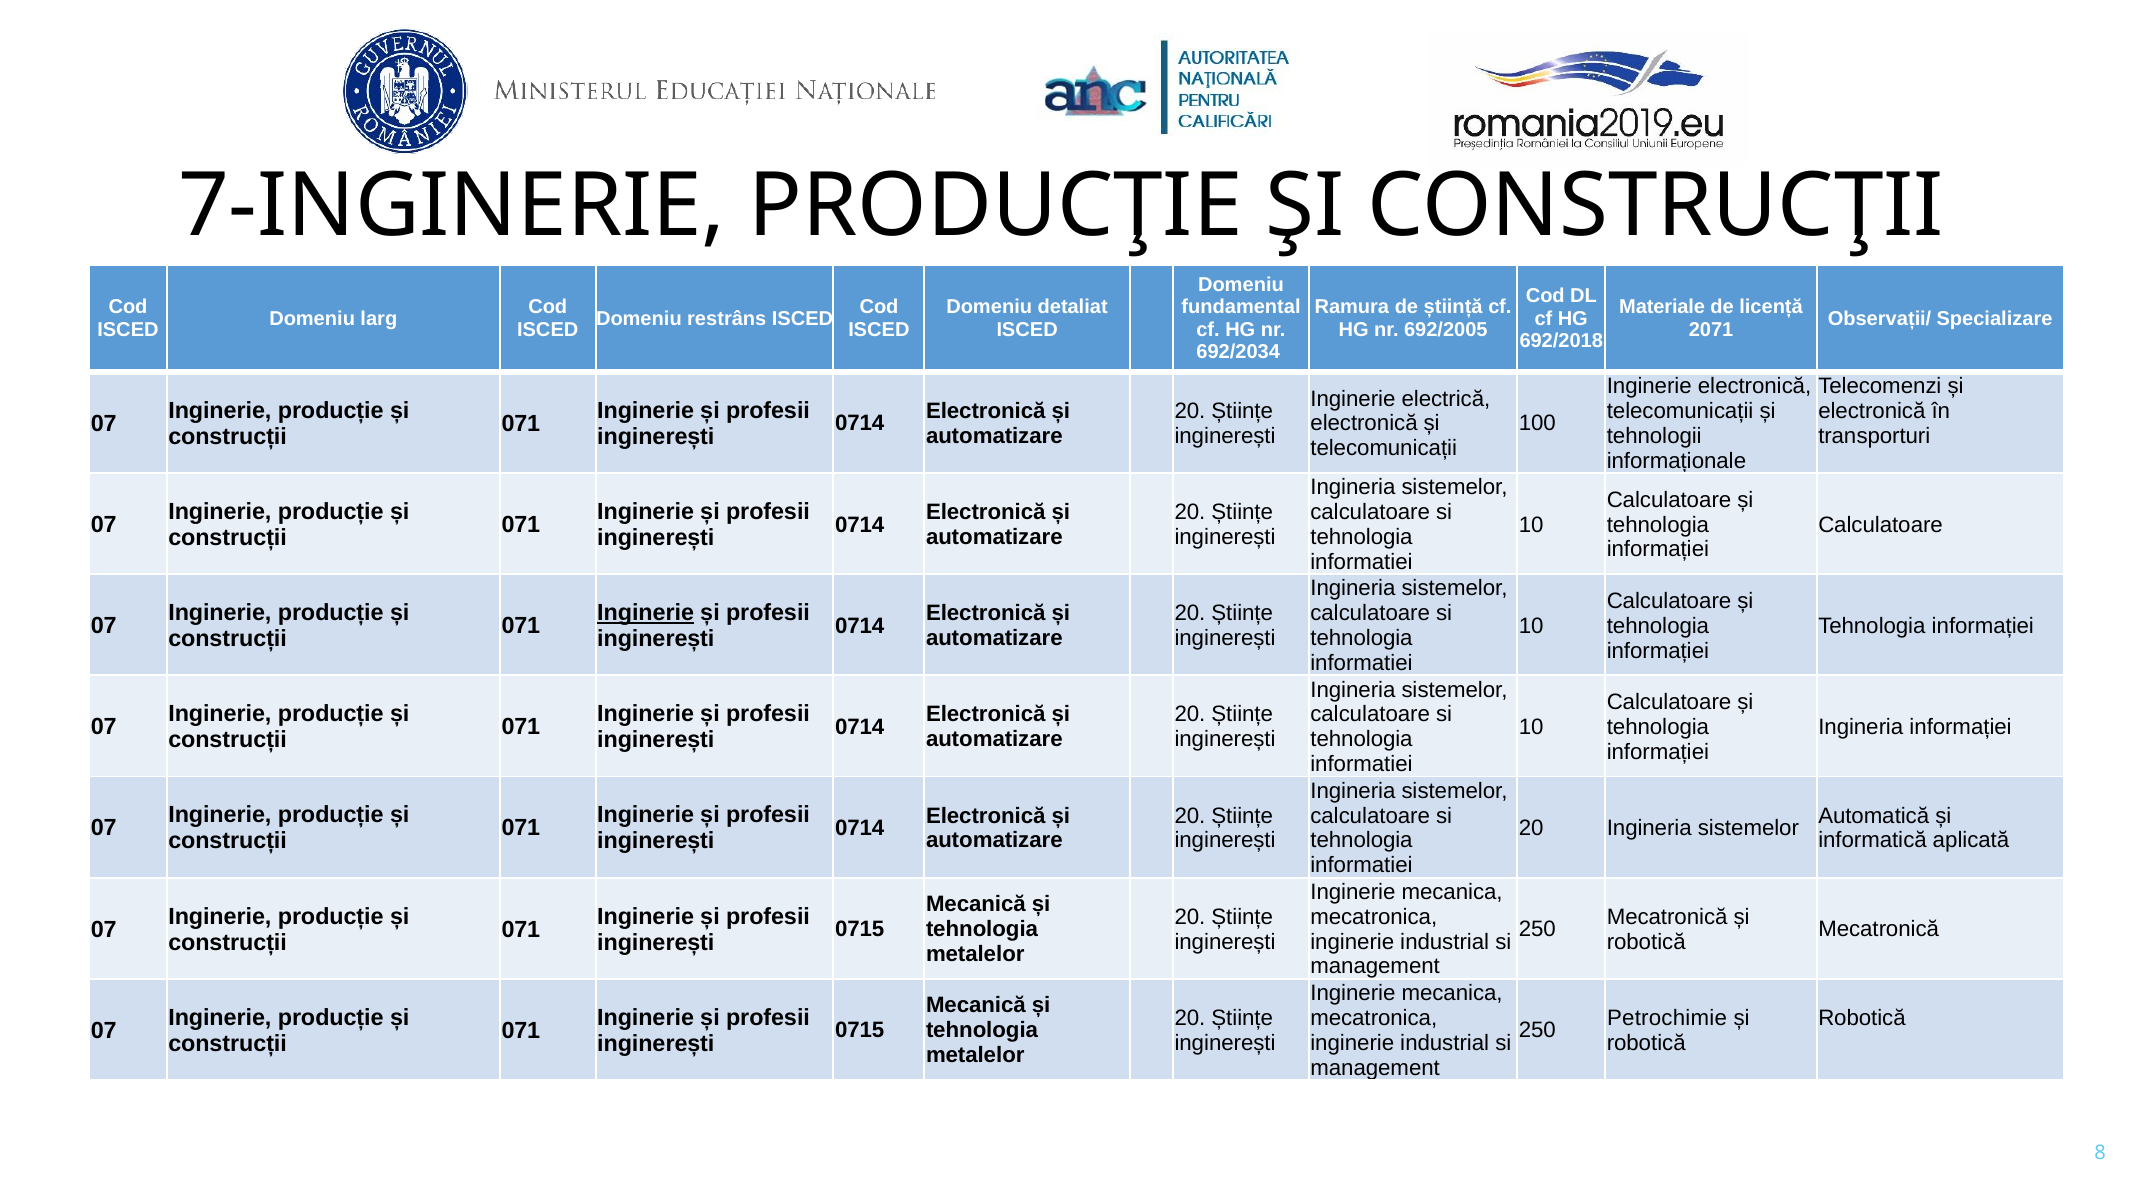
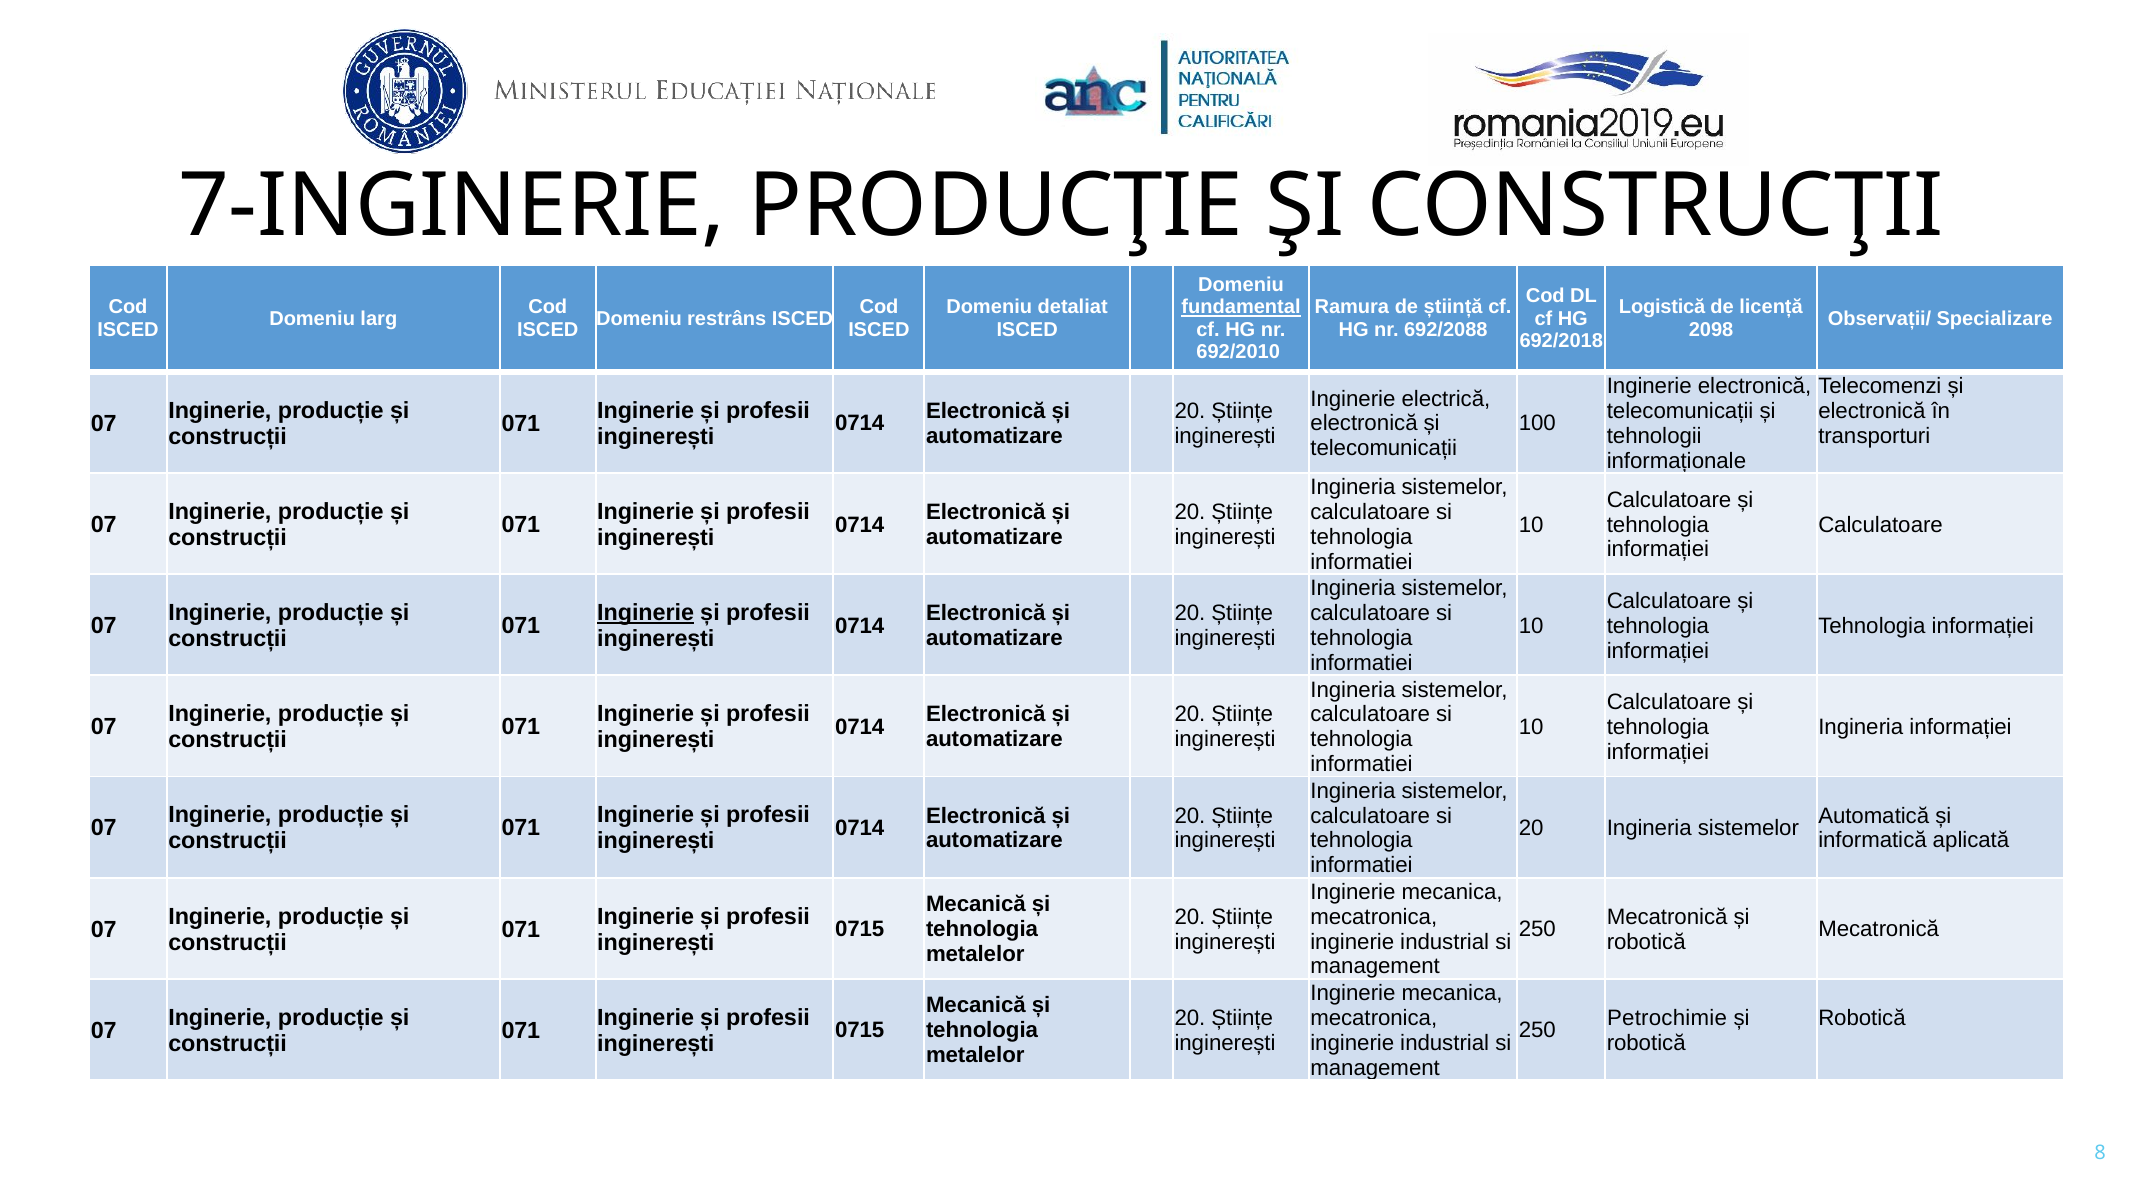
fundamental underline: none -> present
Materiale: Materiale -> Logistică
692/2005: 692/2005 -> 692/2088
2071: 2071 -> 2098
692/2034: 692/2034 -> 692/2010
